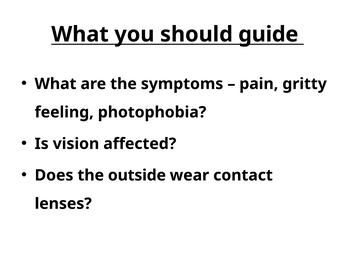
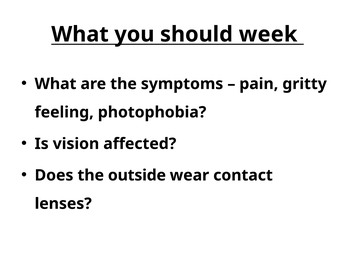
guide: guide -> week
